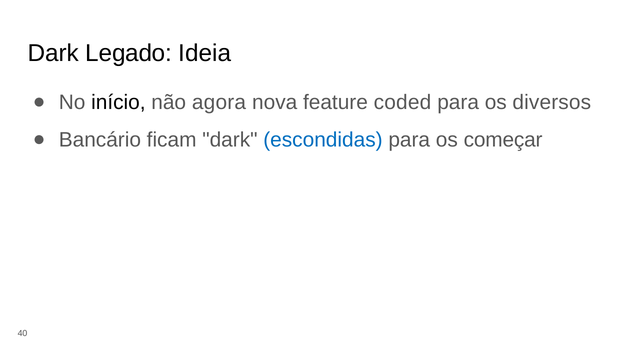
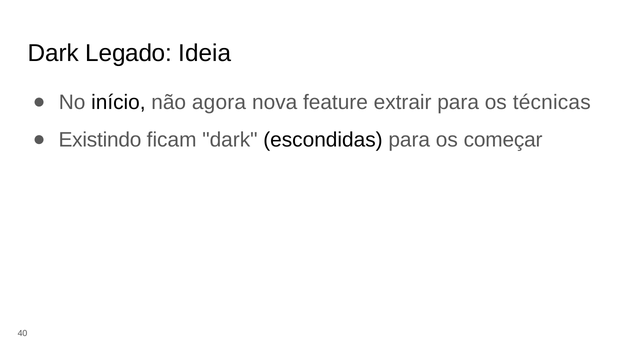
coded: coded -> extrair
diversos: diversos -> técnicas
Bancário: Bancário -> Existindo
escondidas colour: blue -> black
